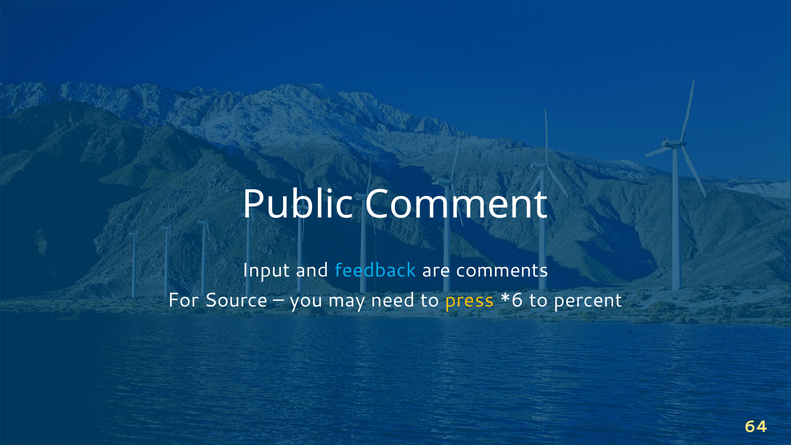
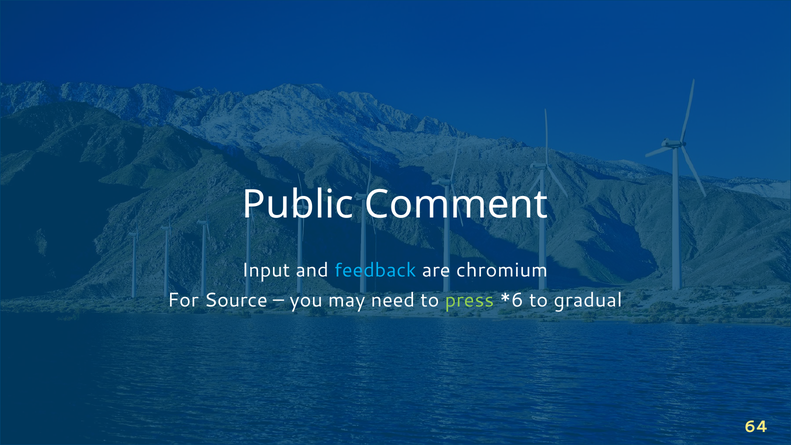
comments: comments -> chromium
press colour: yellow -> light green
percent: percent -> gradual
